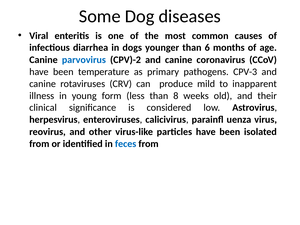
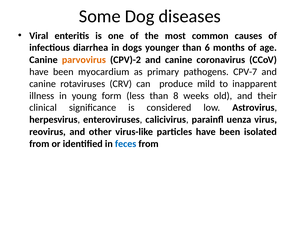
parvovirus colour: blue -> orange
temperature: temperature -> myocardium
CPV-3: CPV-3 -> CPV-7
